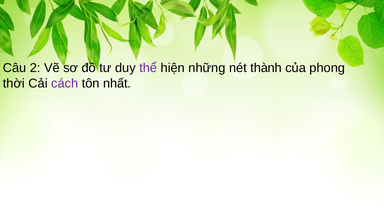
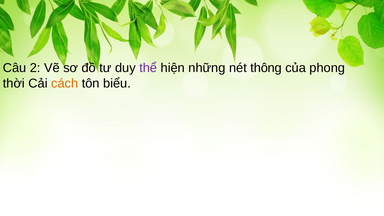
thành: thành -> thông
cách colour: purple -> orange
nhất: nhất -> biểu
